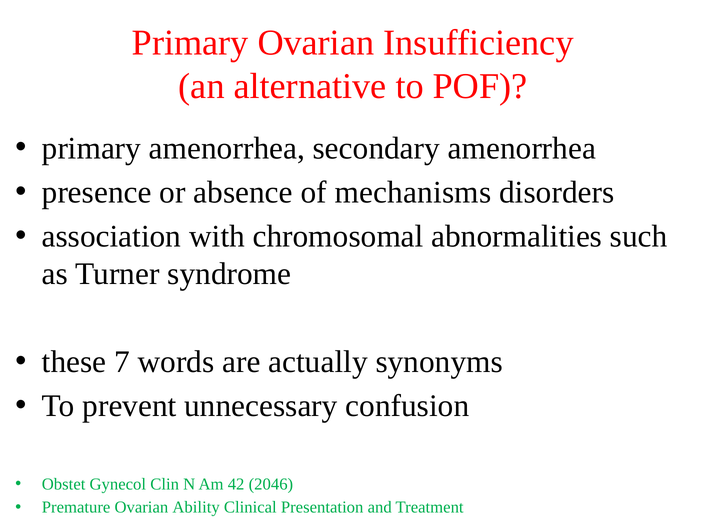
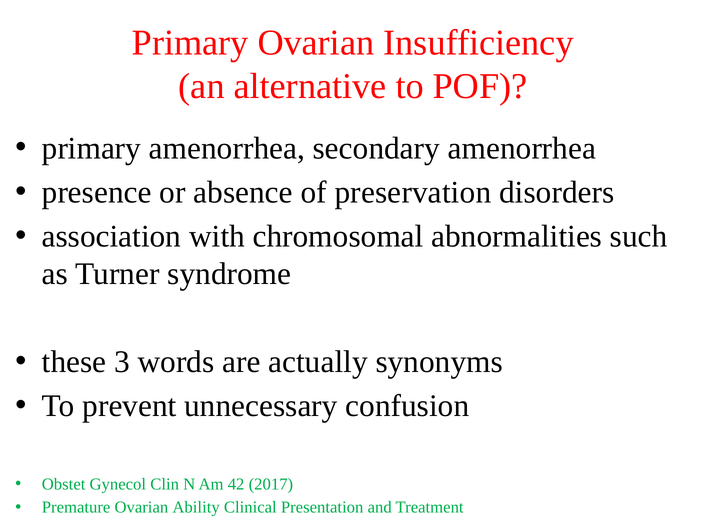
mechanisms: mechanisms -> preservation
7: 7 -> 3
2046: 2046 -> 2017
